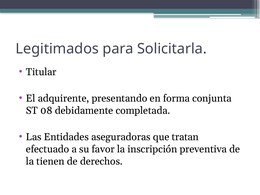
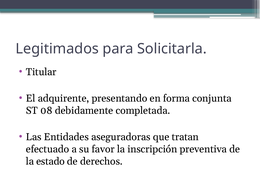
tienen: tienen -> estado
